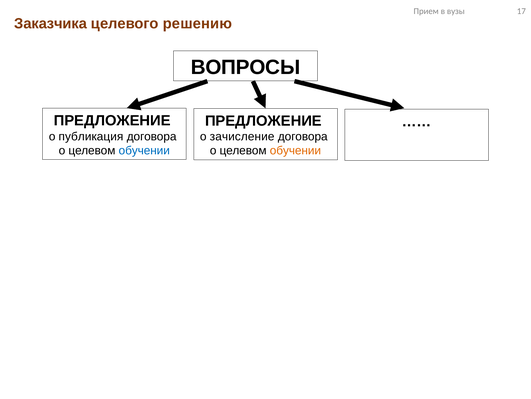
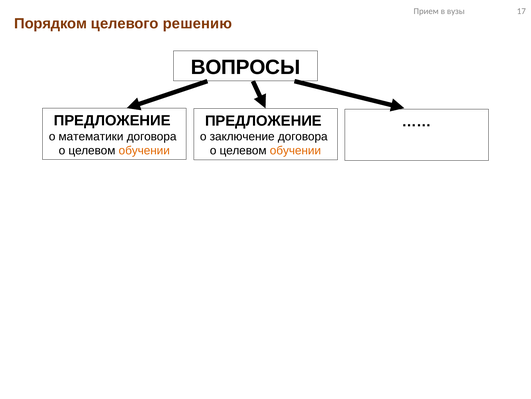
Заказчика: Заказчика -> Порядком
публикация: публикация -> математики
зачисление: зачисление -> заключение
обучении at (144, 150) colour: blue -> orange
